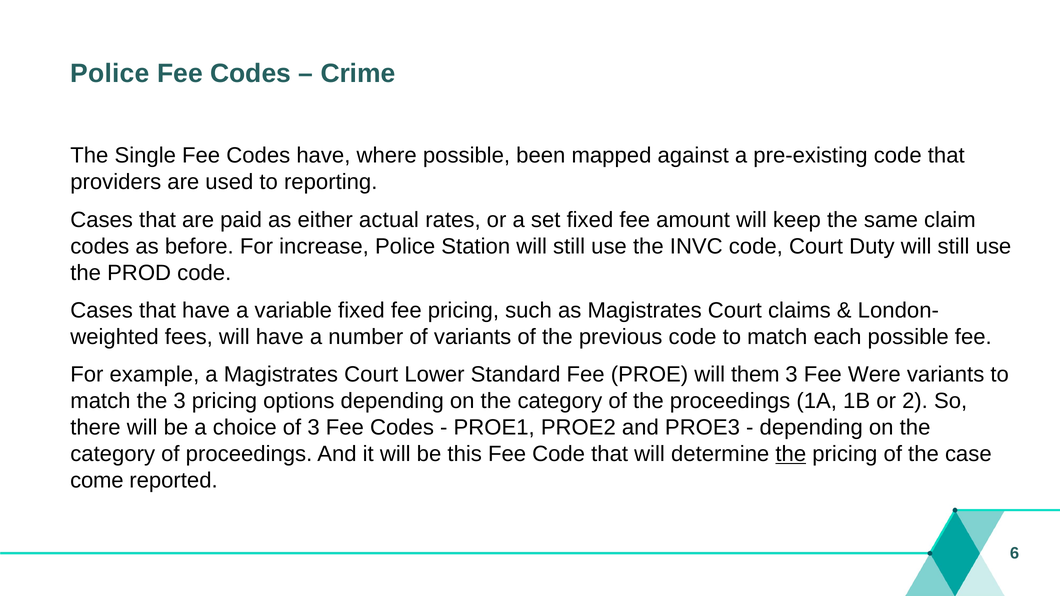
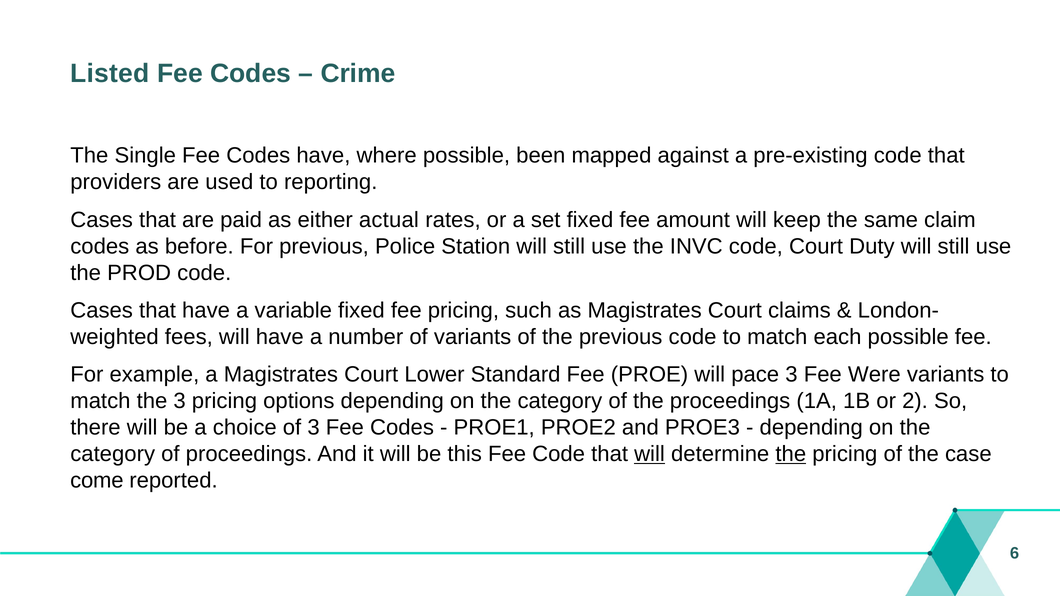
Police at (110, 73): Police -> Listed
For increase: increase -> previous
them: them -> pace
will at (649, 454) underline: none -> present
